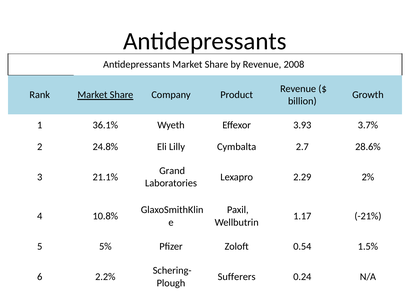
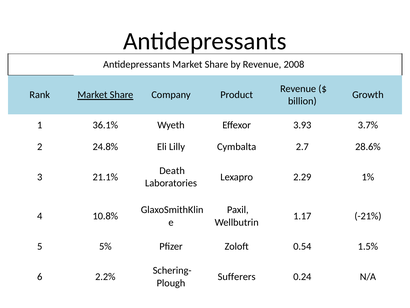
Grand: Grand -> Death
2%: 2% -> 1%
